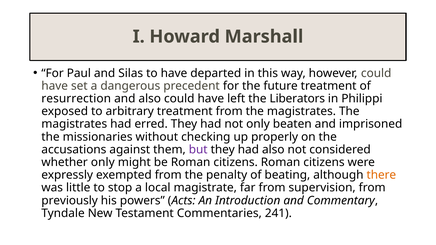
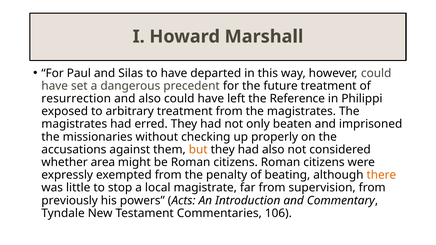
Liberators: Liberators -> Reference
but colour: purple -> orange
whether only: only -> area
241: 241 -> 106
